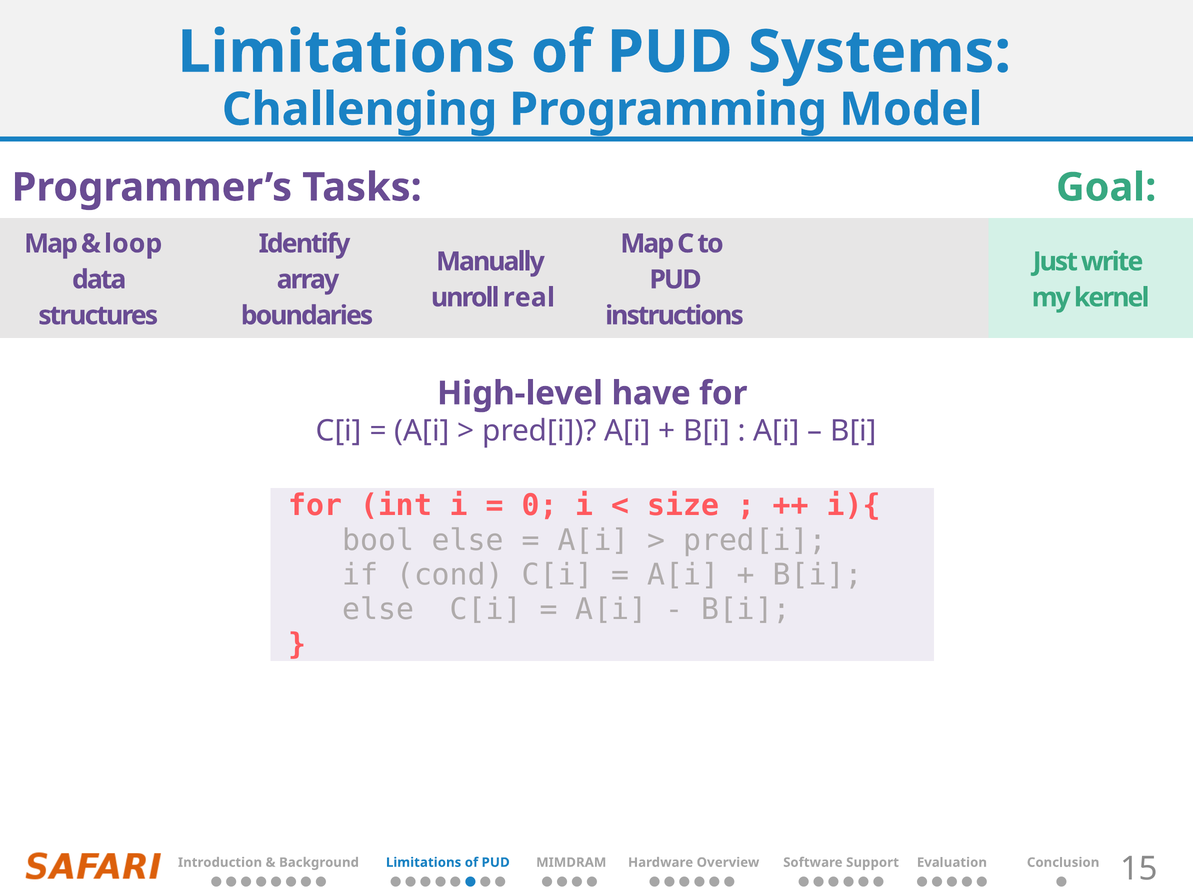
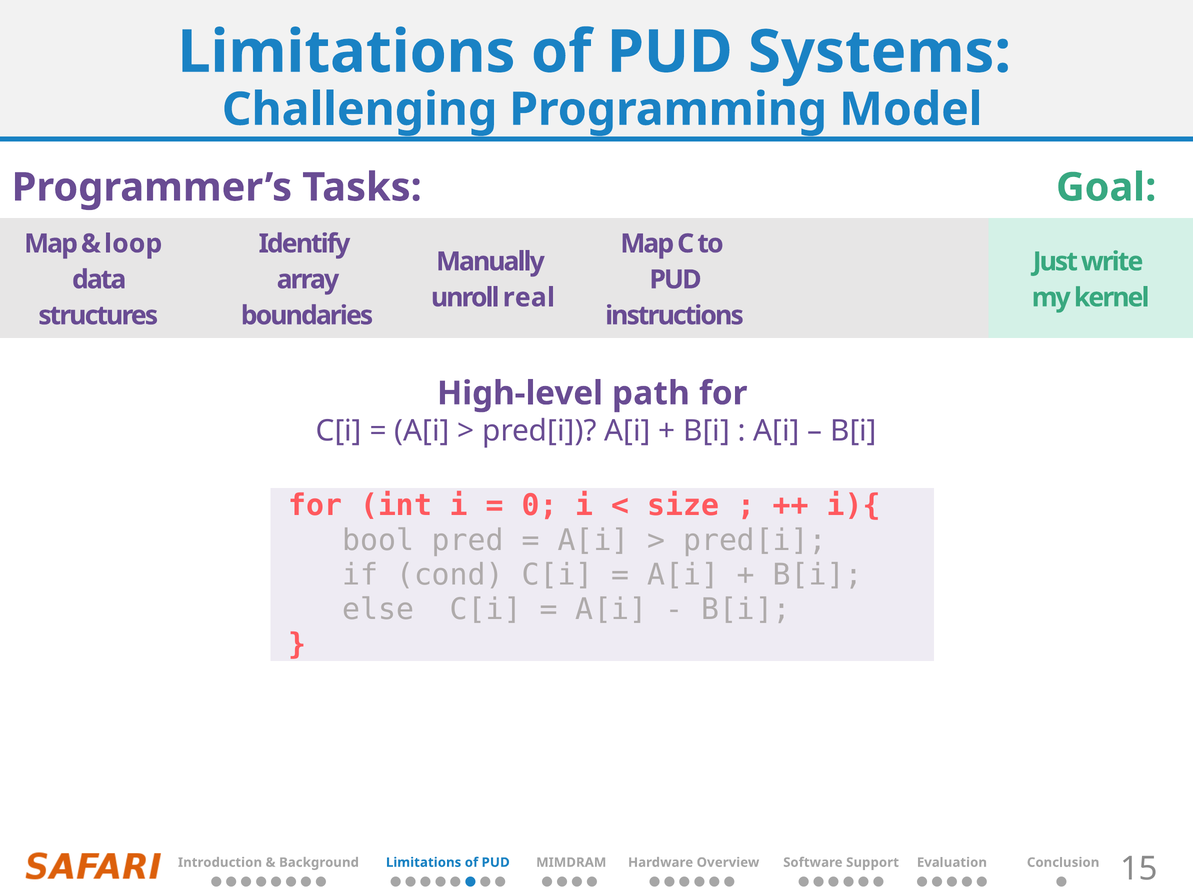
have: have -> path
bool else: else -> pred
